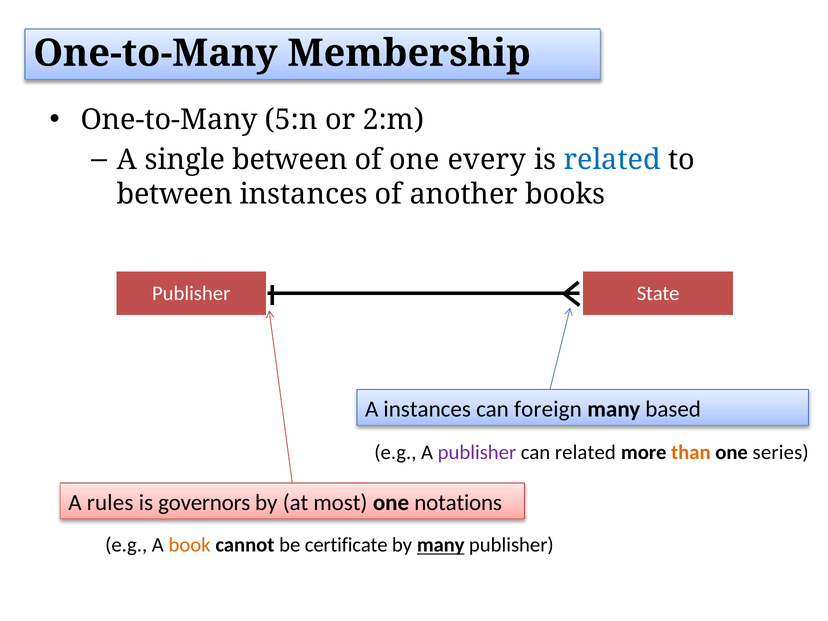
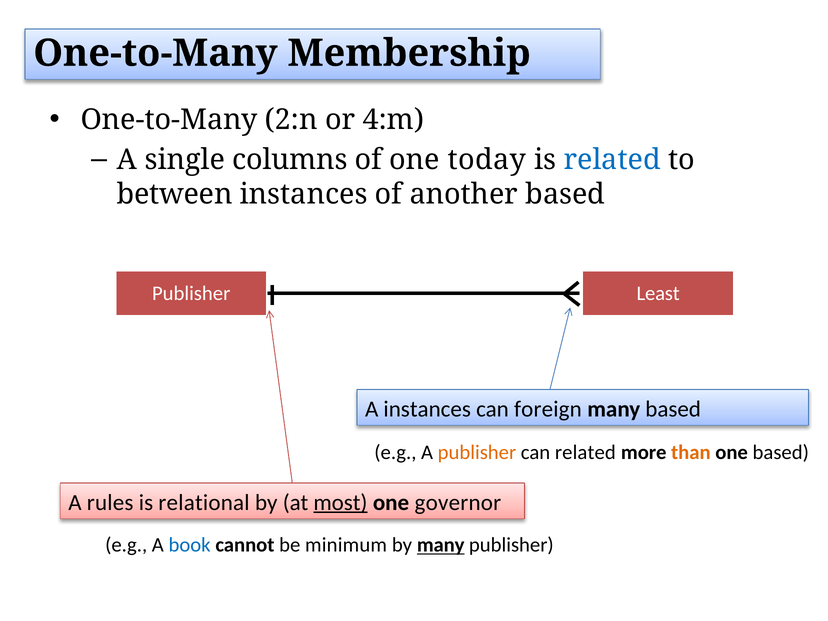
5:n: 5:n -> 2:n
2:m: 2:m -> 4:m
single between: between -> columns
every: every -> today
another books: books -> based
State: State -> Least
publisher at (477, 452) colour: purple -> orange
one series: series -> based
governors: governors -> relational
most underline: none -> present
notations: notations -> governor
book colour: orange -> blue
certificate: certificate -> minimum
